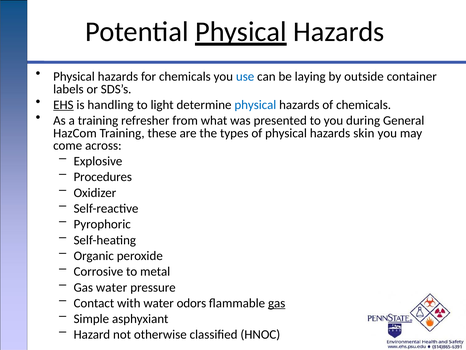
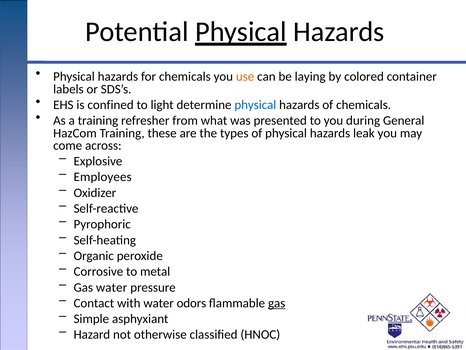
use colour: blue -> orange
outside: outside -> colored
EHS underline: present -> none
handling: handling -> confined
skin: skin -> leak
Procedures: Procedures -> Employees
